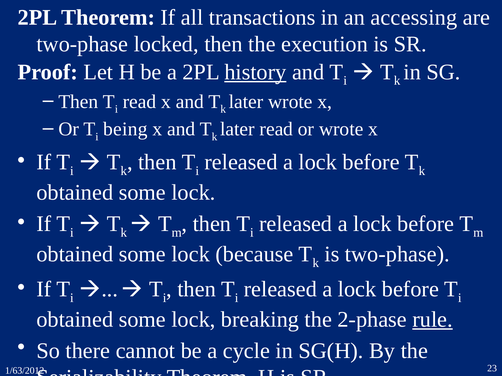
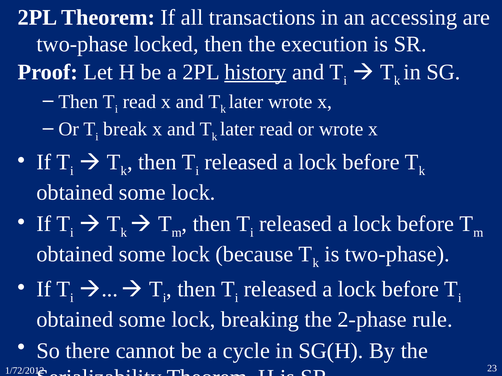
being: being -> break
rule underline: present -> none
1/63/2012: 1/63/2012 -> 1/72/2012
